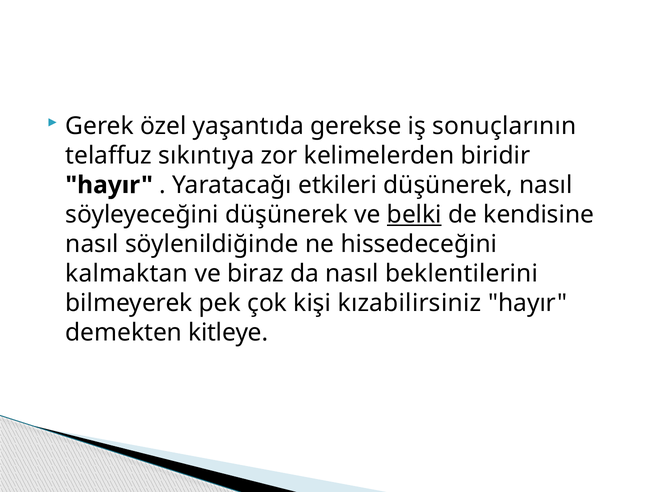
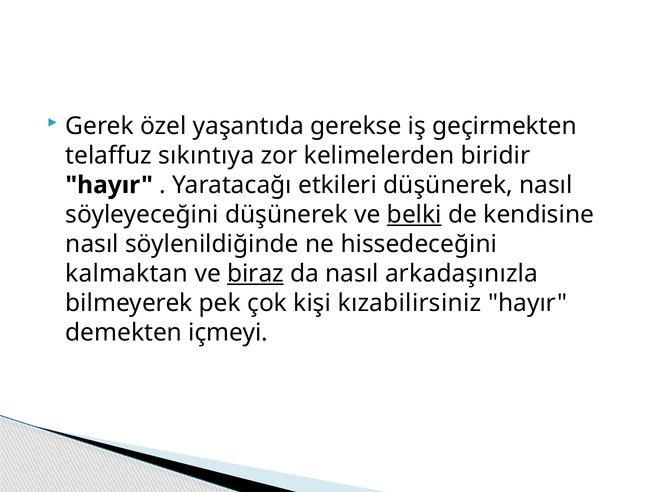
sonuçlarının: sonuçlarının -> geçirmekten
biraz underline: none -> present
beklentilerini: beklentilerini -> arkadaşınızla
kitleye: kitleye -> içmeyi
